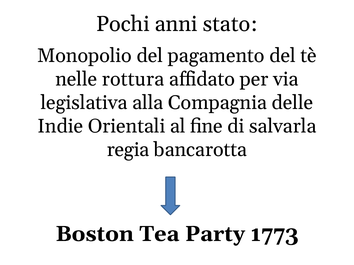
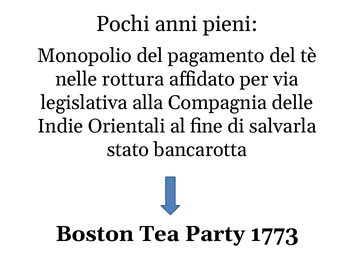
stato: stato -> pieni
regia: regia -> stato
